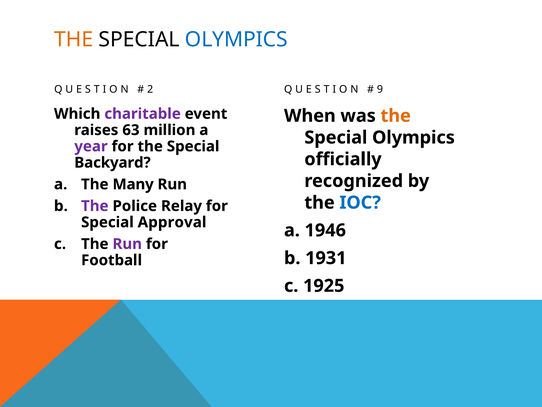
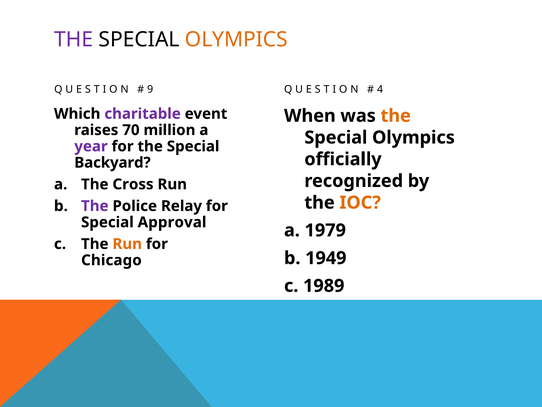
THE at (74, 39) colour: orange -> purple
OLYMPICS at (236, 39) colour: blue -> orange
2: 2 -> 9
9: 9 -> 4
63: 63 -> 70
Many: Many -> Cross
IOC colour: blue -> orange
1946: 1946 -> 1979
Run at (127, 244) colour: purple -> orange
1931: 1931 -> 1949
Football: Football -> Chicago
1925: 1925 -> 1989
